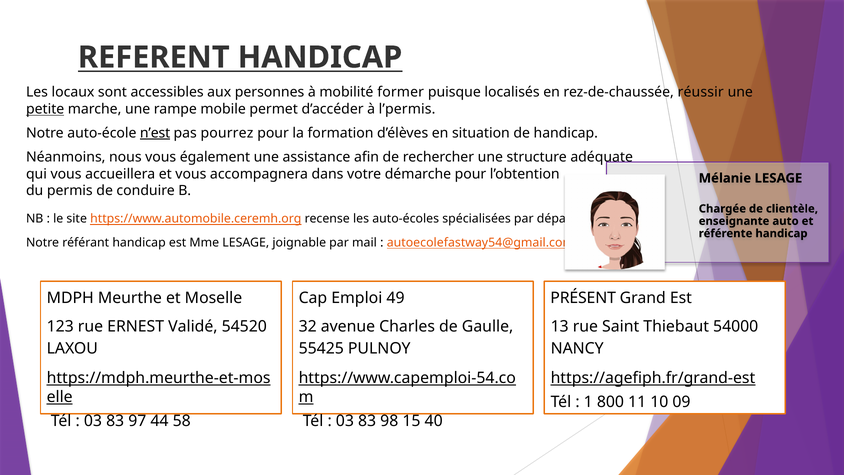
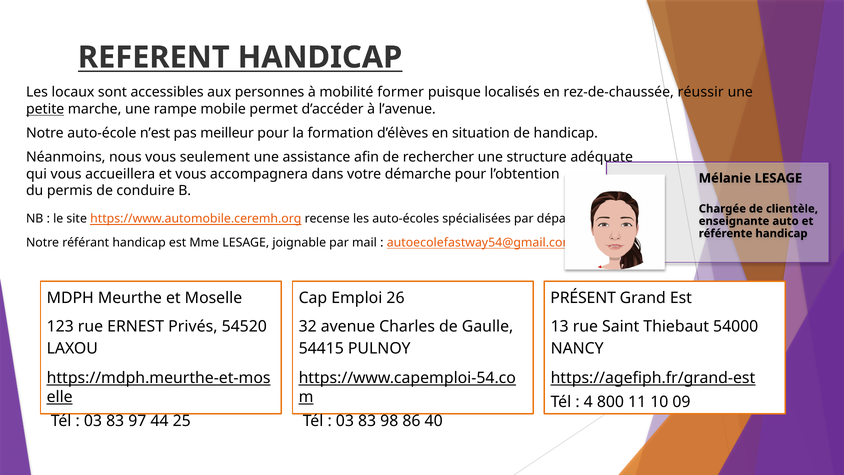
l’permis: l’permis -> l’avenue
n’est underline: present -> none
pourrez: pourrez -> meilleur
également: également -> seulement
49: 49 -> 26
Validé: Validé -> Privés
55425: 55425 -> 54415
1: 1 -> 4
58: 58 -> 25
15: 15 -> 86
